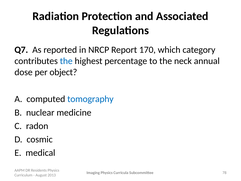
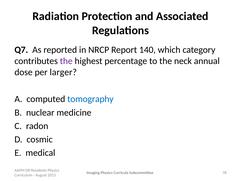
170: 170 -> 140
the at (66, 61) colour: blue -> purple
object: object -> larger
